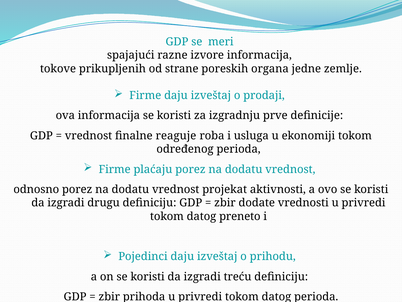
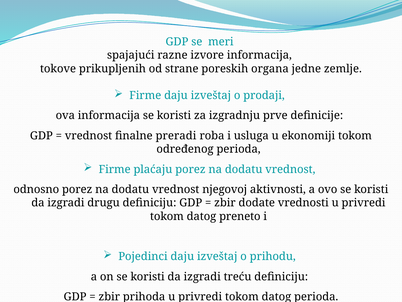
reaguje: reaguje -> preradi
projekat: projekat -> njegovoj
